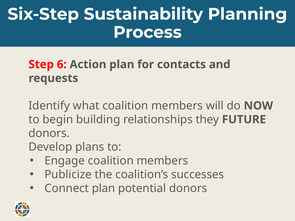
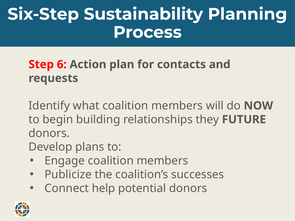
Connect plan: plan -> help
